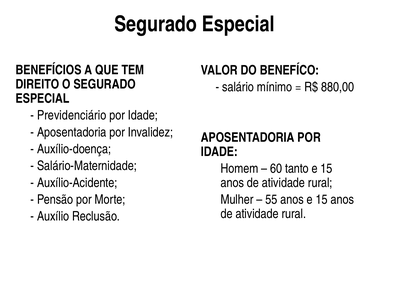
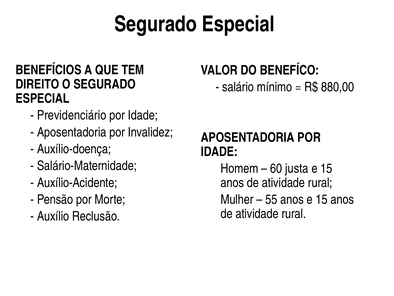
tanto: tanto -> justa
